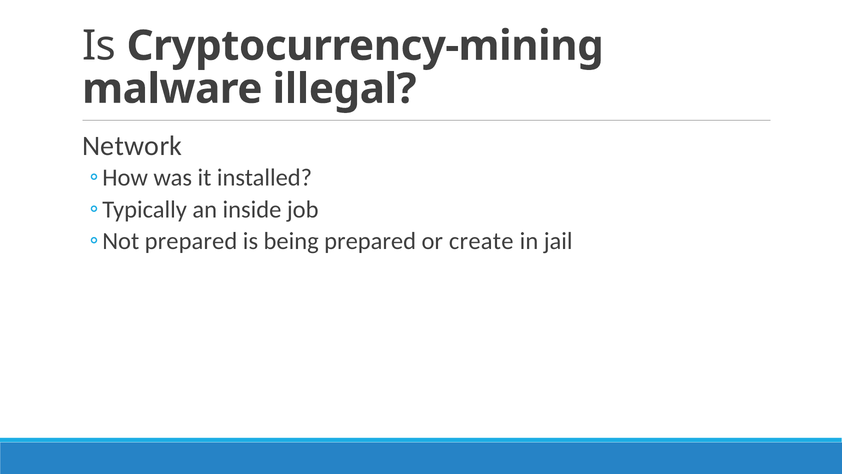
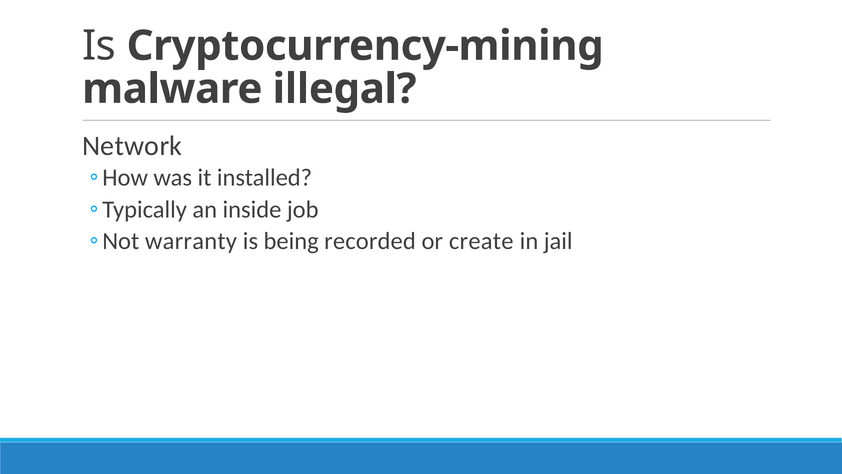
prepared at (191, 241): prepared -> warranty
being prepared: prepared -> recorded
